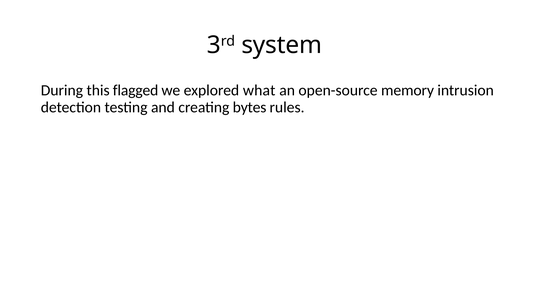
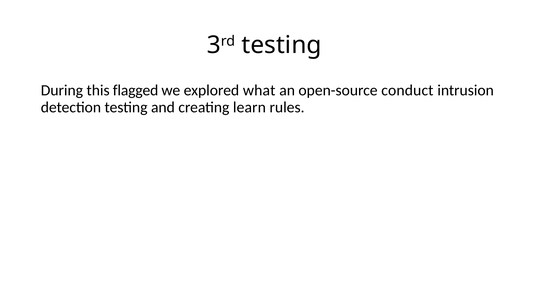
3rd system: system -> testing
memory: memory -> conduct
bytes: bytes -> learn
